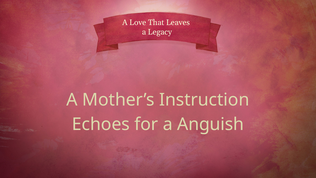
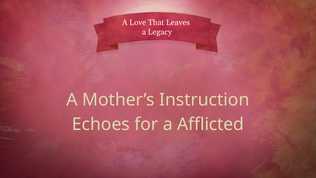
Anguish: Anguish -> Afflicted
